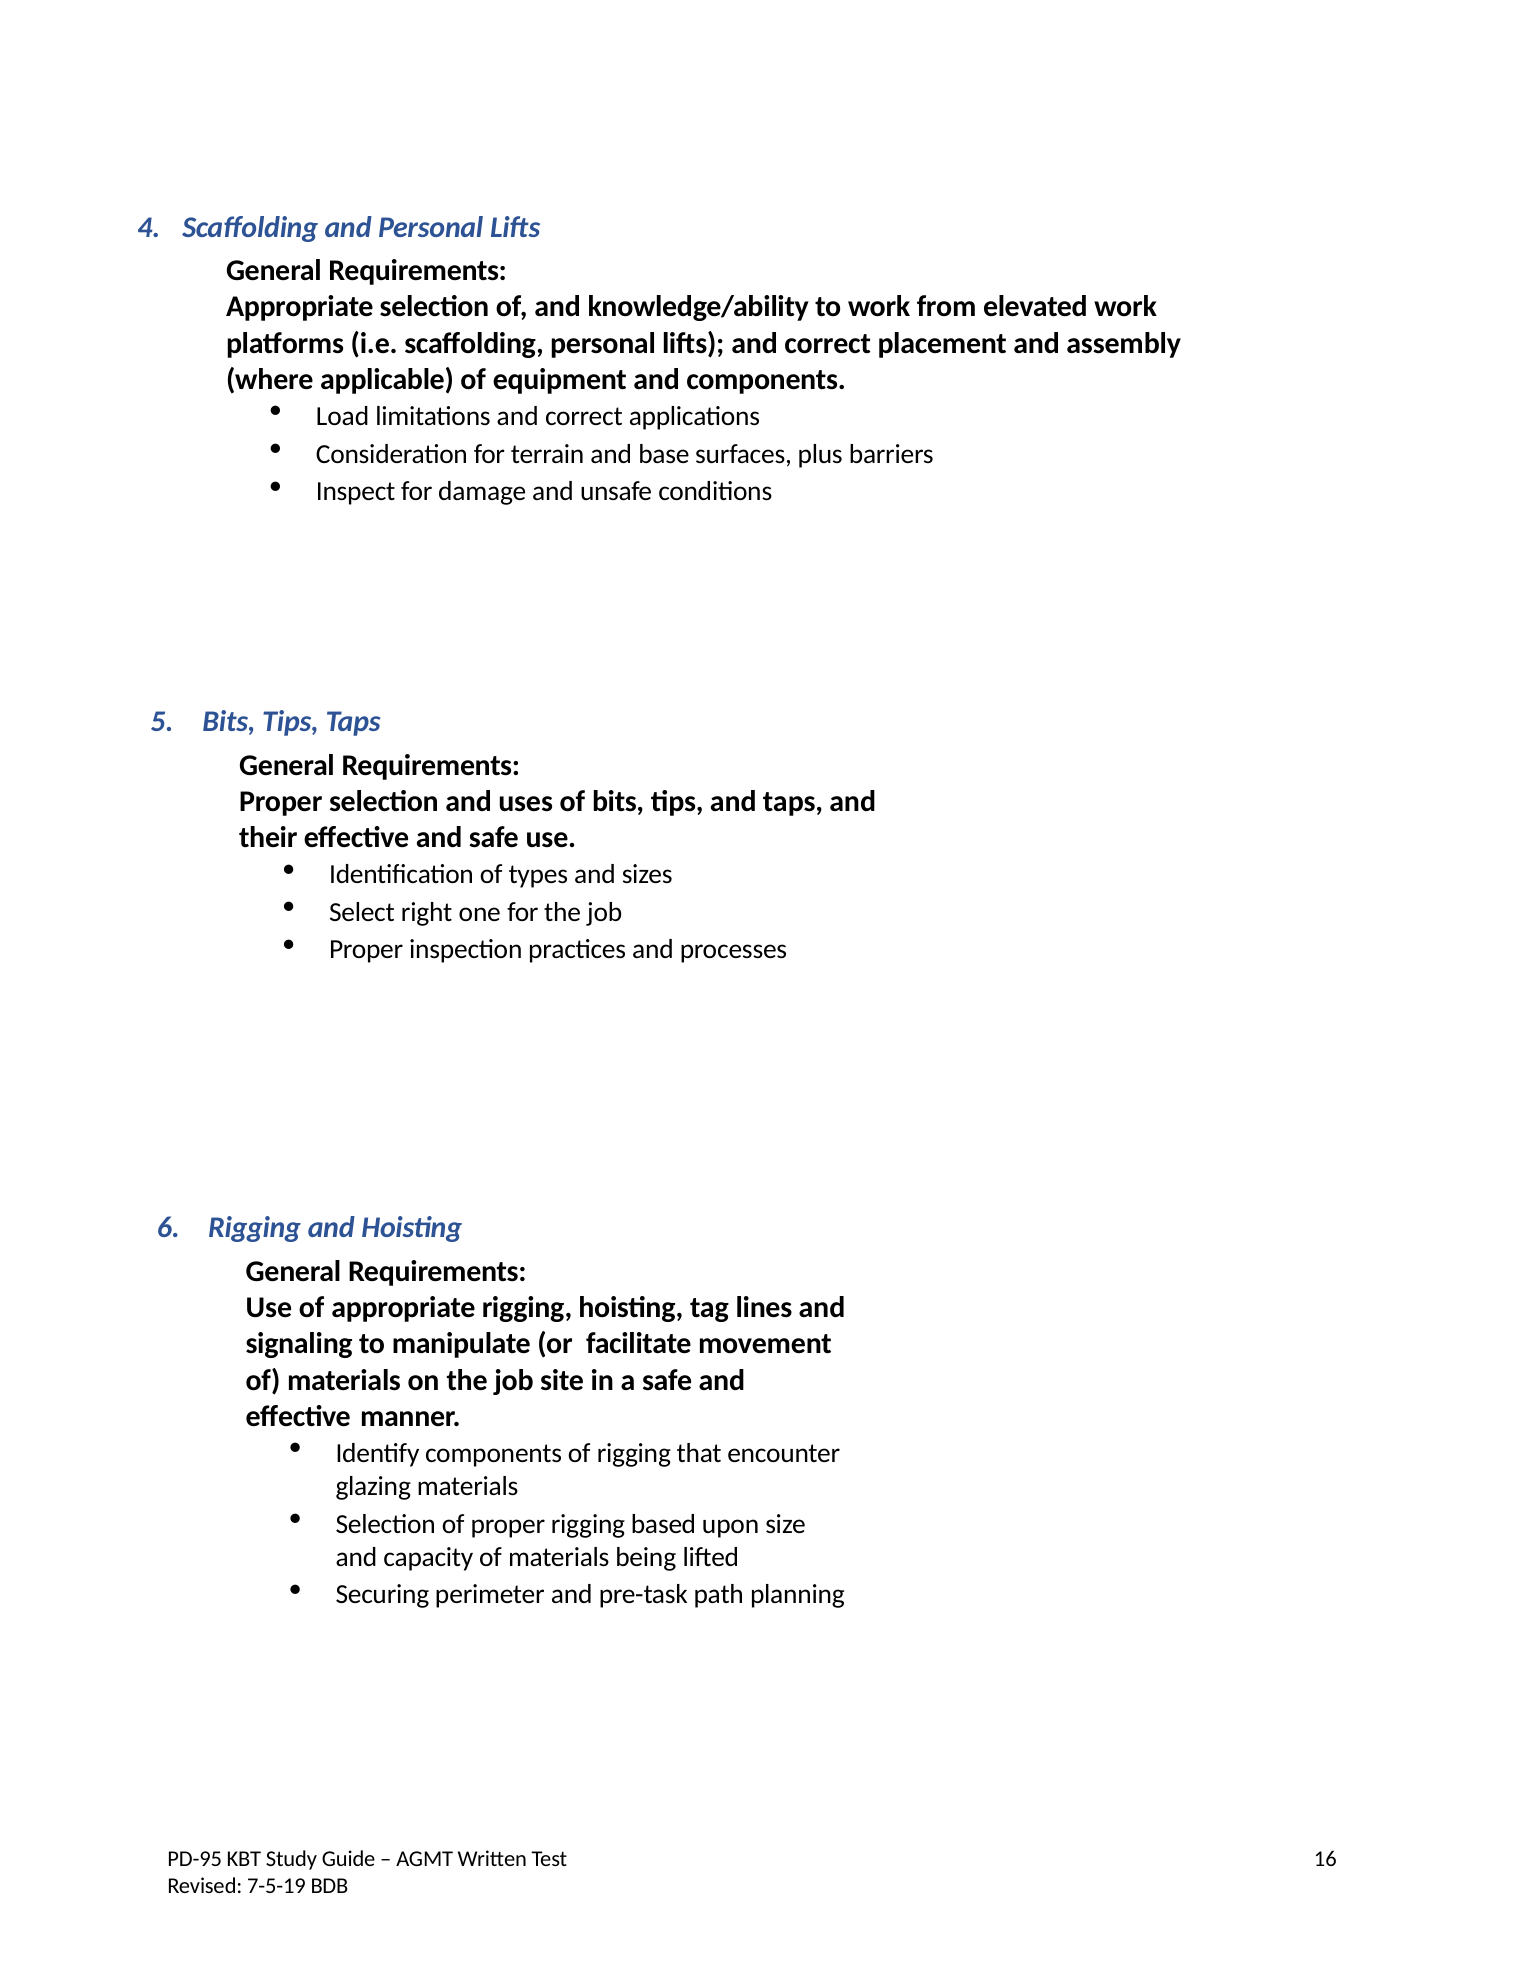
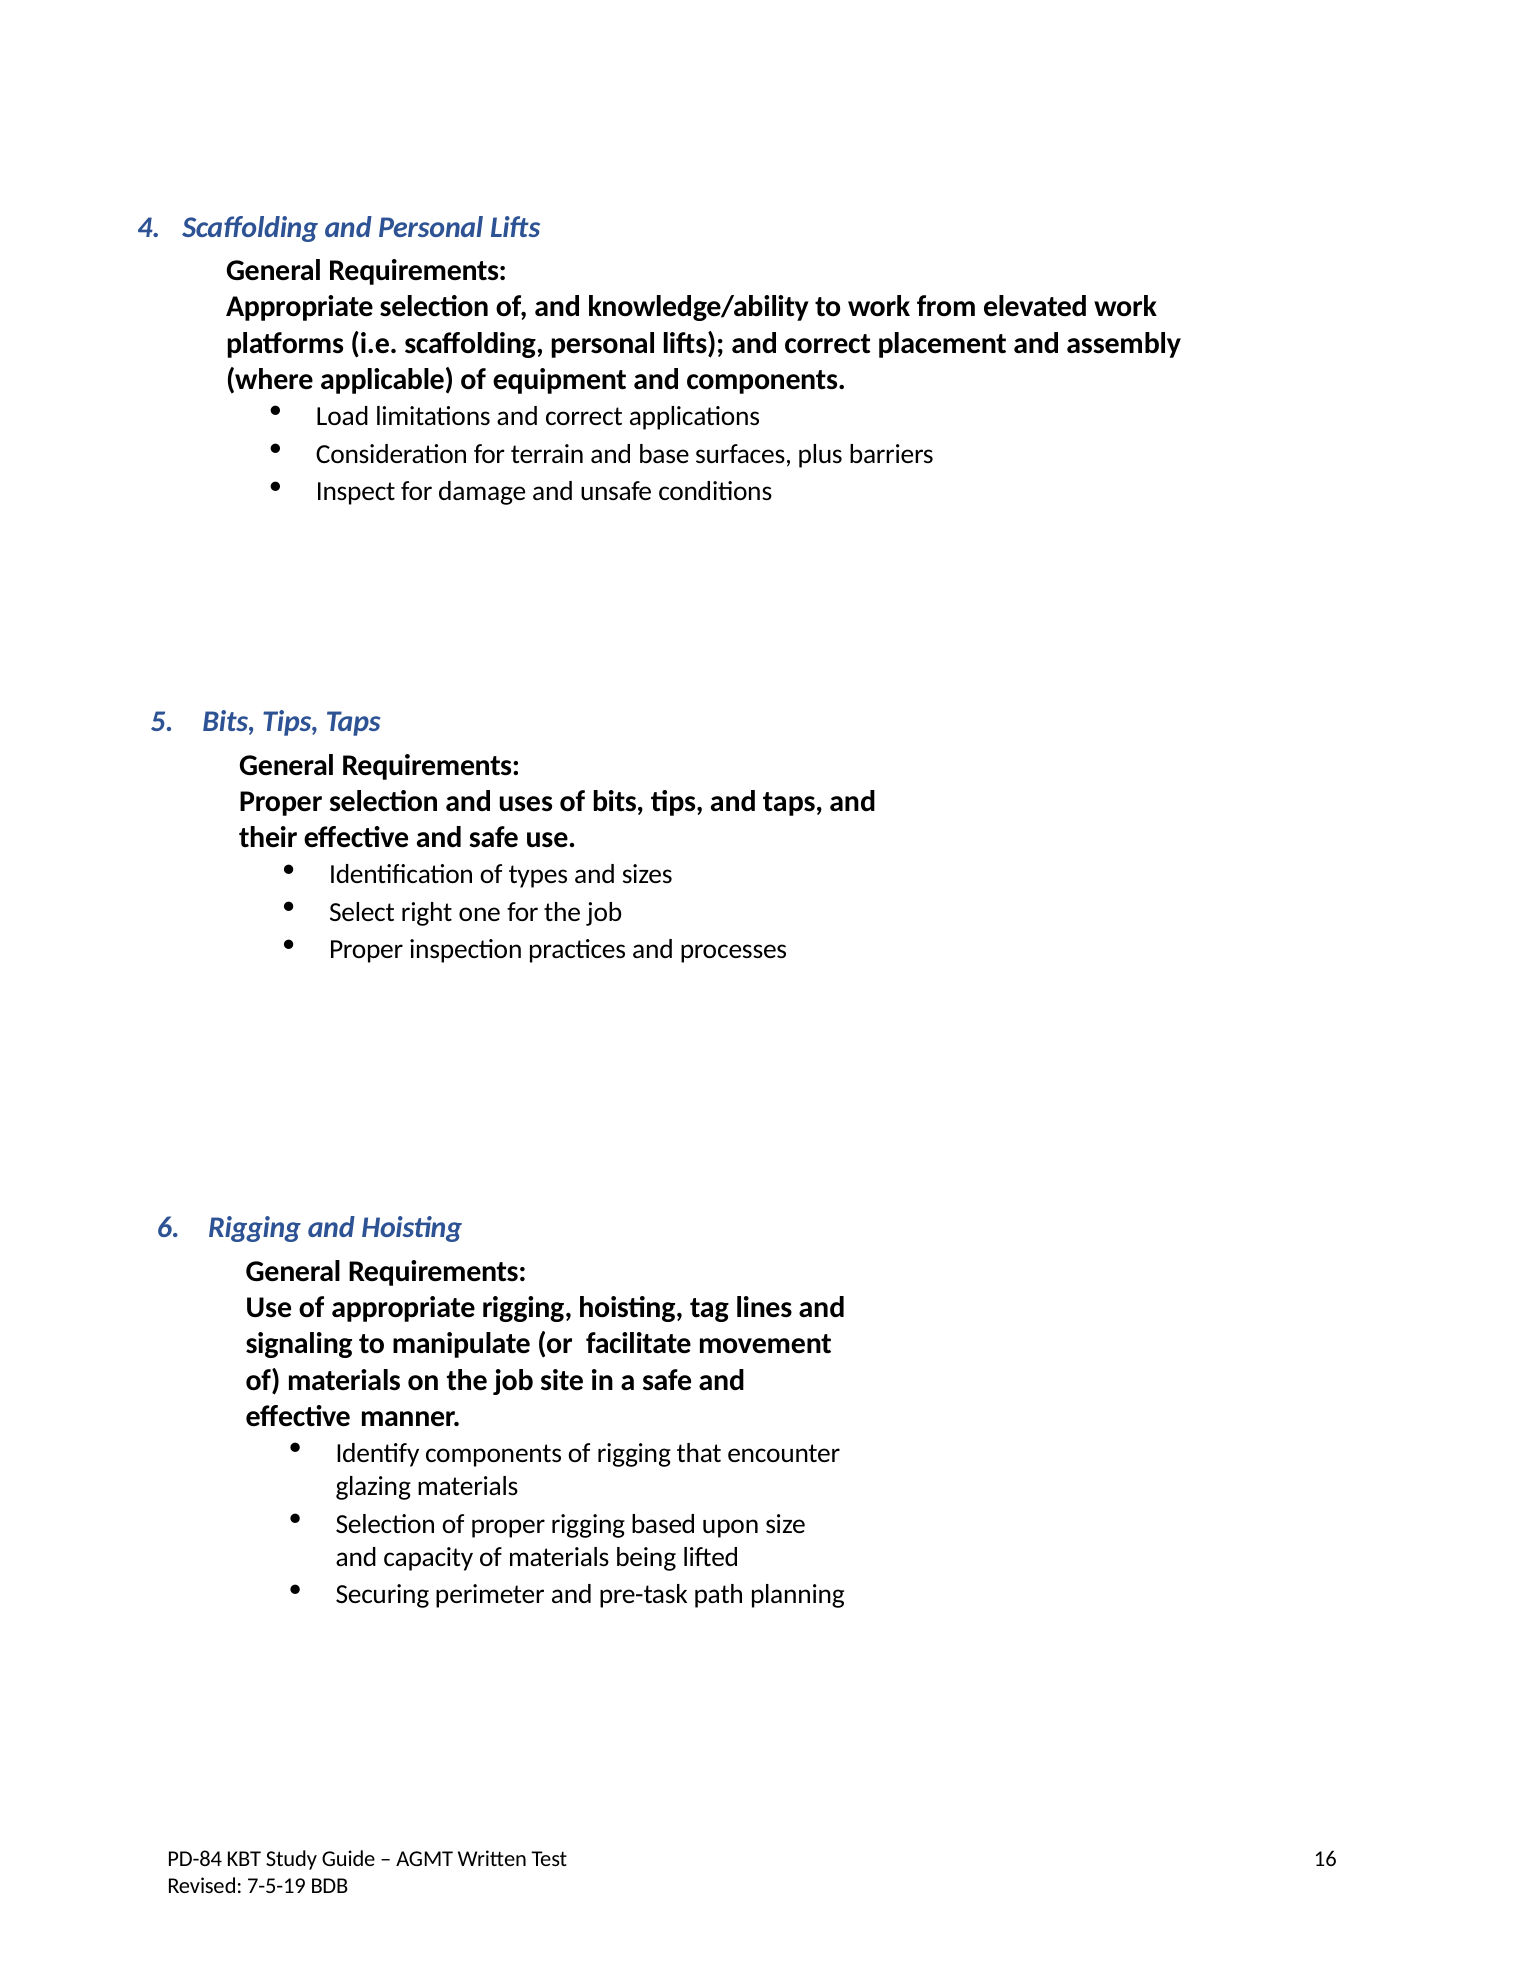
PD-95: PD-95 -> PD-84
